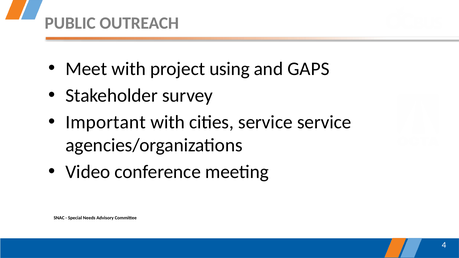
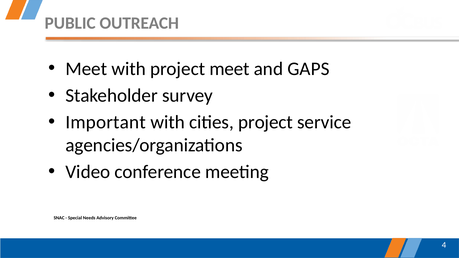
project using: using -> meet
cities service: service -> project
